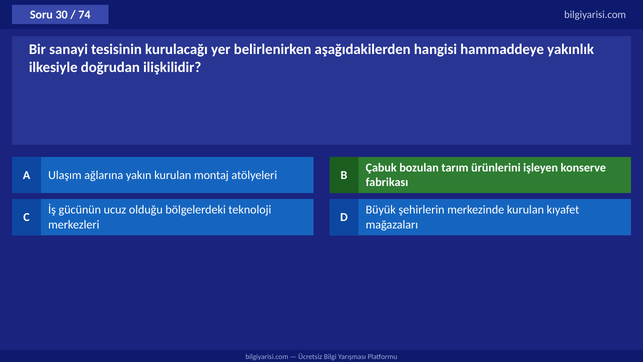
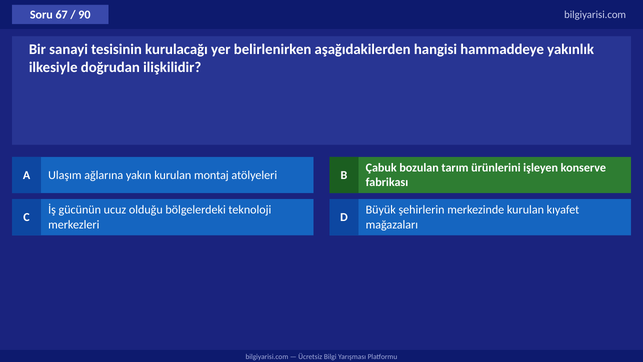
30: 30 -> 67
74: 74 -> 90
